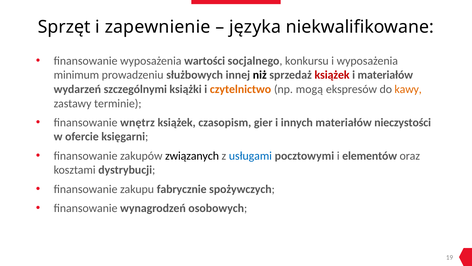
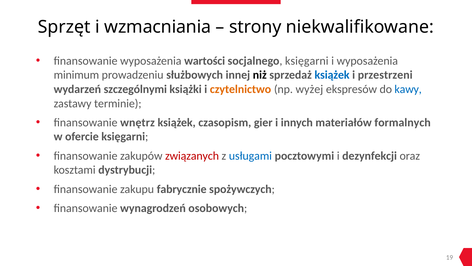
zapewnienie: zapewnienie -> wzmacniania
języka: języka -> strony
socjalnego konkursu: konkursu -> księgarni
książek at (332, 75) colour: red -> blue
i materiałów: materiałów -> przestrzeni
mogą: mogą -> wyżej
kawy colour: orange -> blue
nieczystości: nieczystości -> formalnych
związanych colour: black -> red
elementów: elementów -> dezynfekcji
